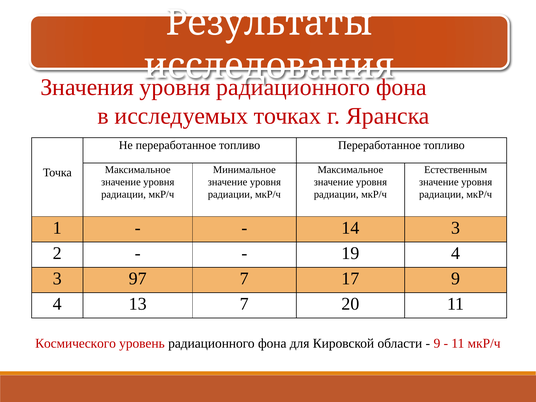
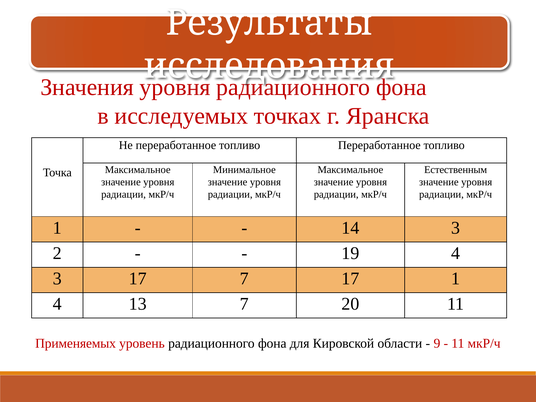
3 97: 97 -> 17
17 9: 9 -> 1
Космического: Космического -> Применяемых
